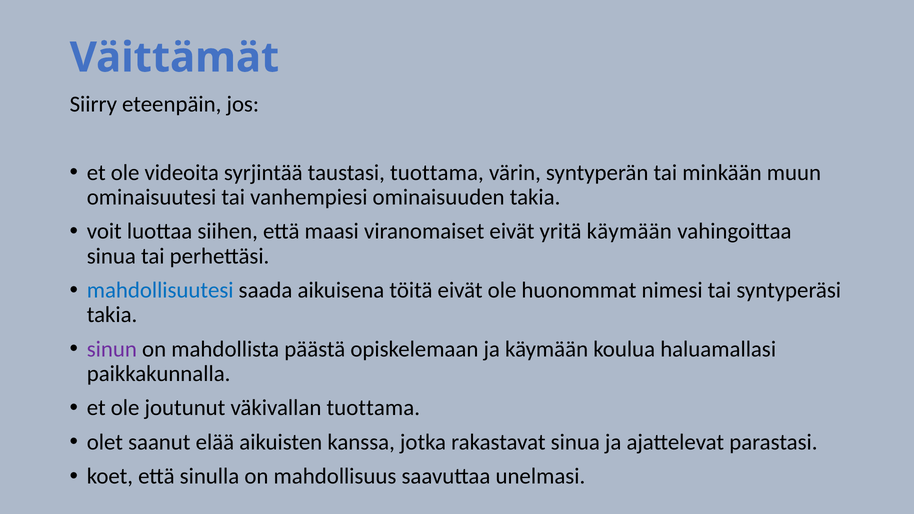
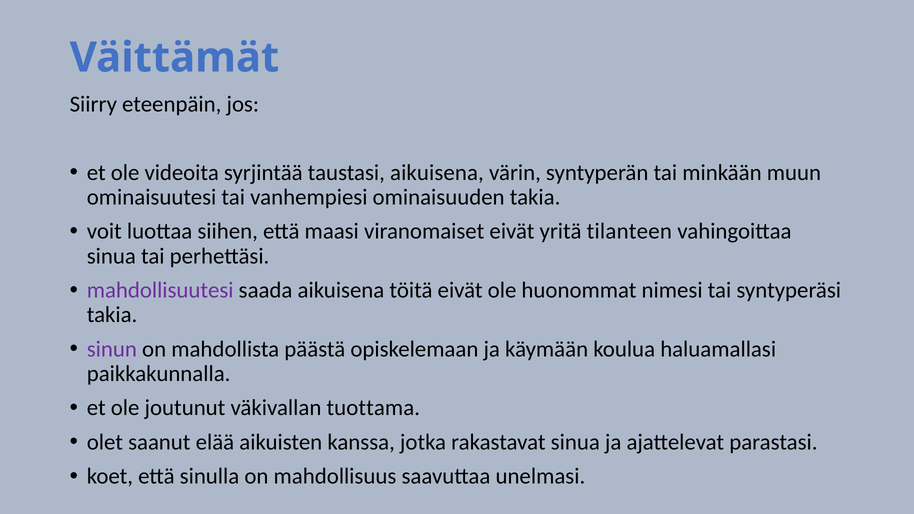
taustasi tuottama: tuottama -> aikuisena
yritä käymään: käymään -> tilanteen
mahdollisuutesi colour: blue -> purple
